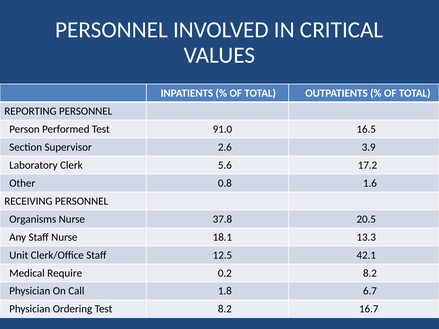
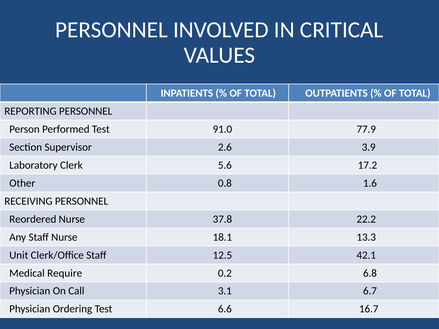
16.5: 16.5 -> 77.9
Organisms: Organisms -> Reordered
20.5: 20.5 -> 22.2
0.2 8.2: 8.2 -> 6.8
1.8: 1.8 -> 3.1
Test 8.2: 8.2 -> 6.6
